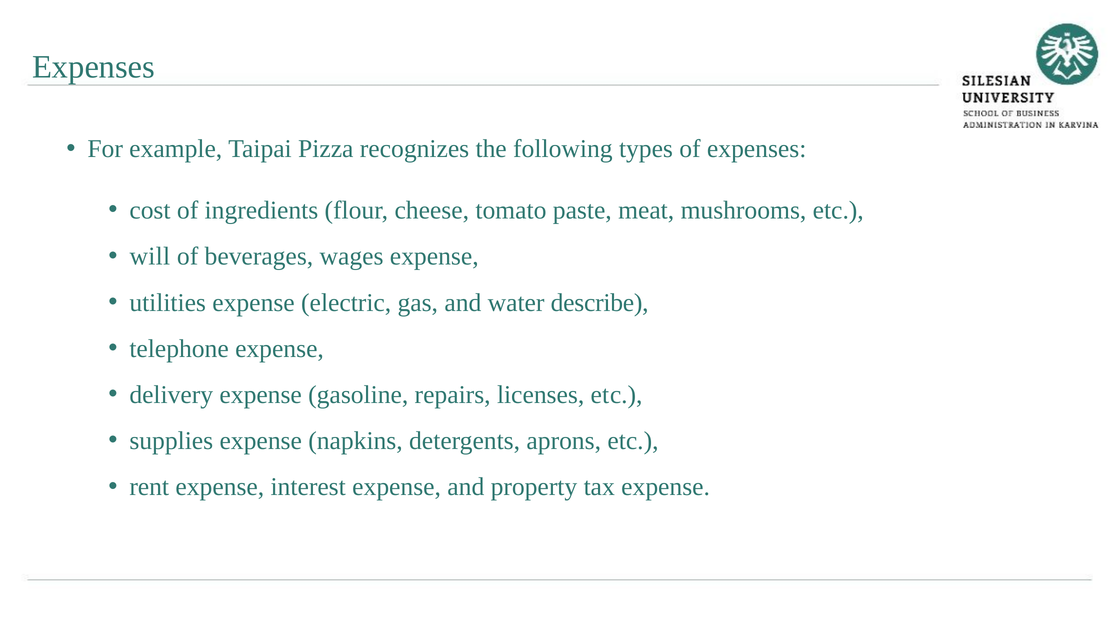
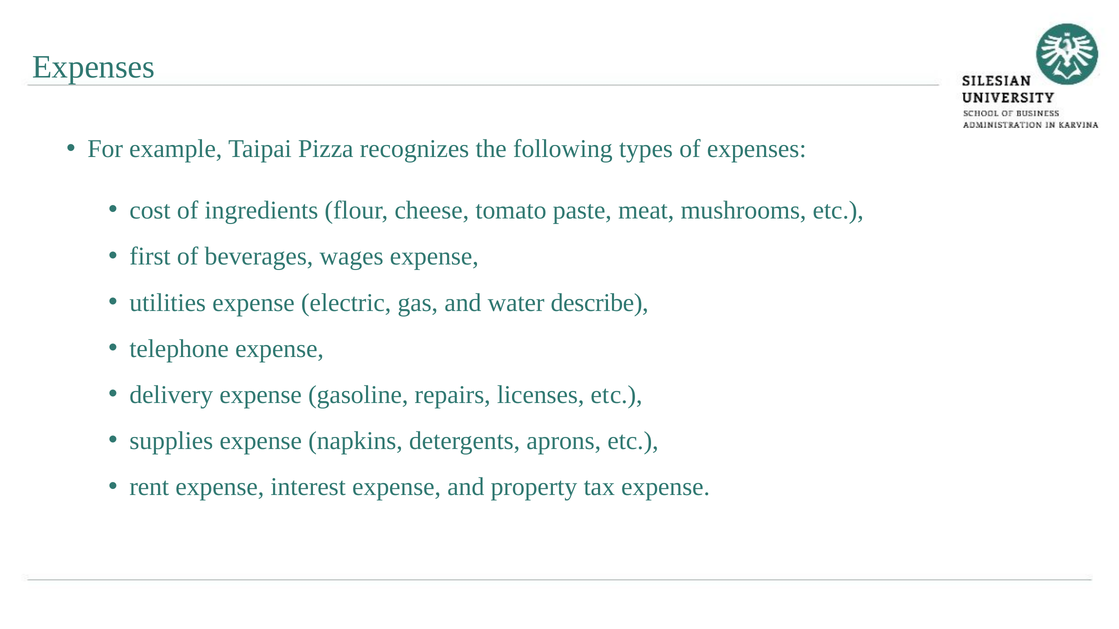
will: will -> first
